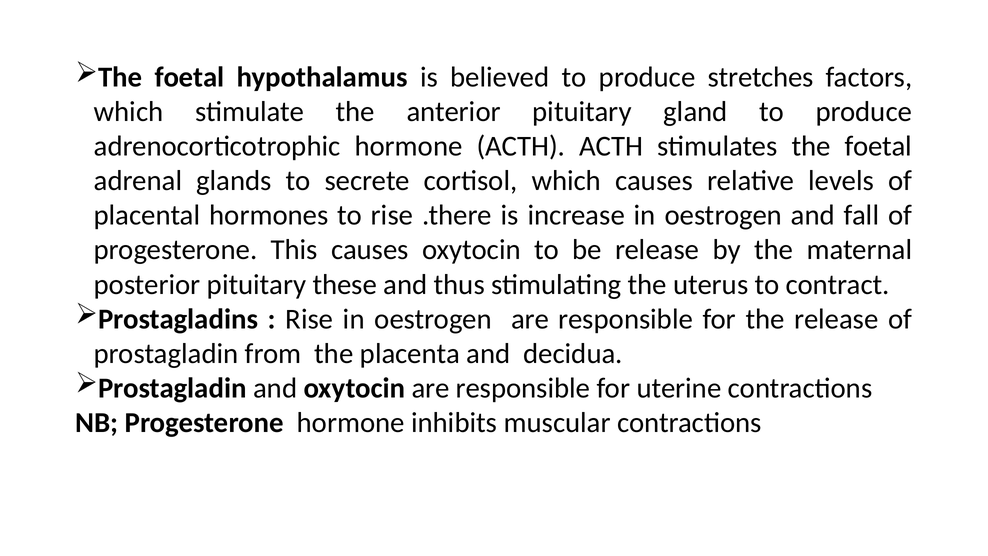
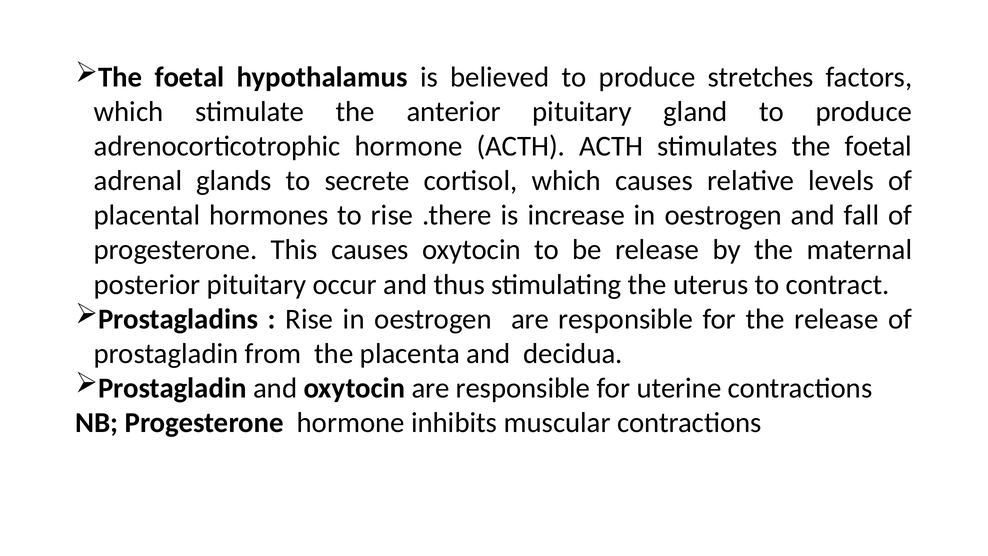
these: these -> occur
